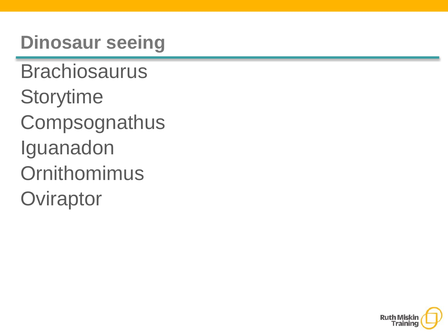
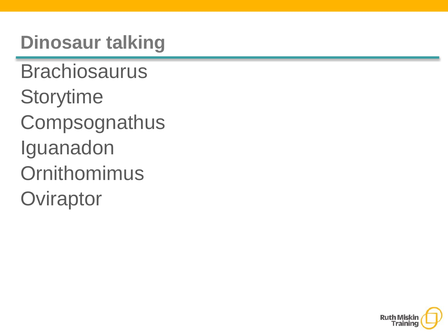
seeing: seeing -> talking
